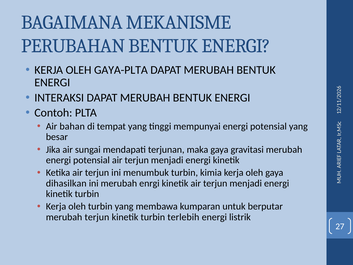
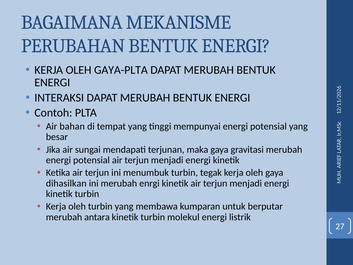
kimia: kimia -> tegak
merubah terjun: terjun -> antara
terlebih: terlebih -> molekul
